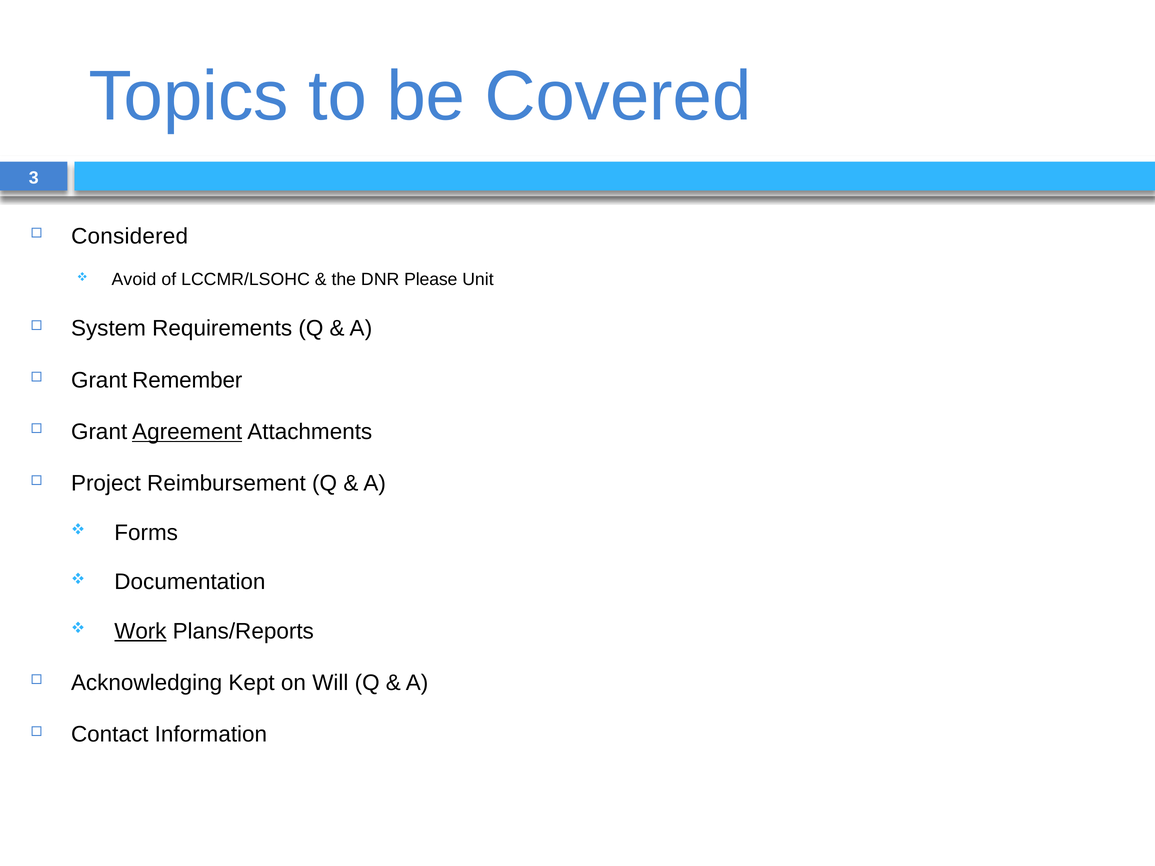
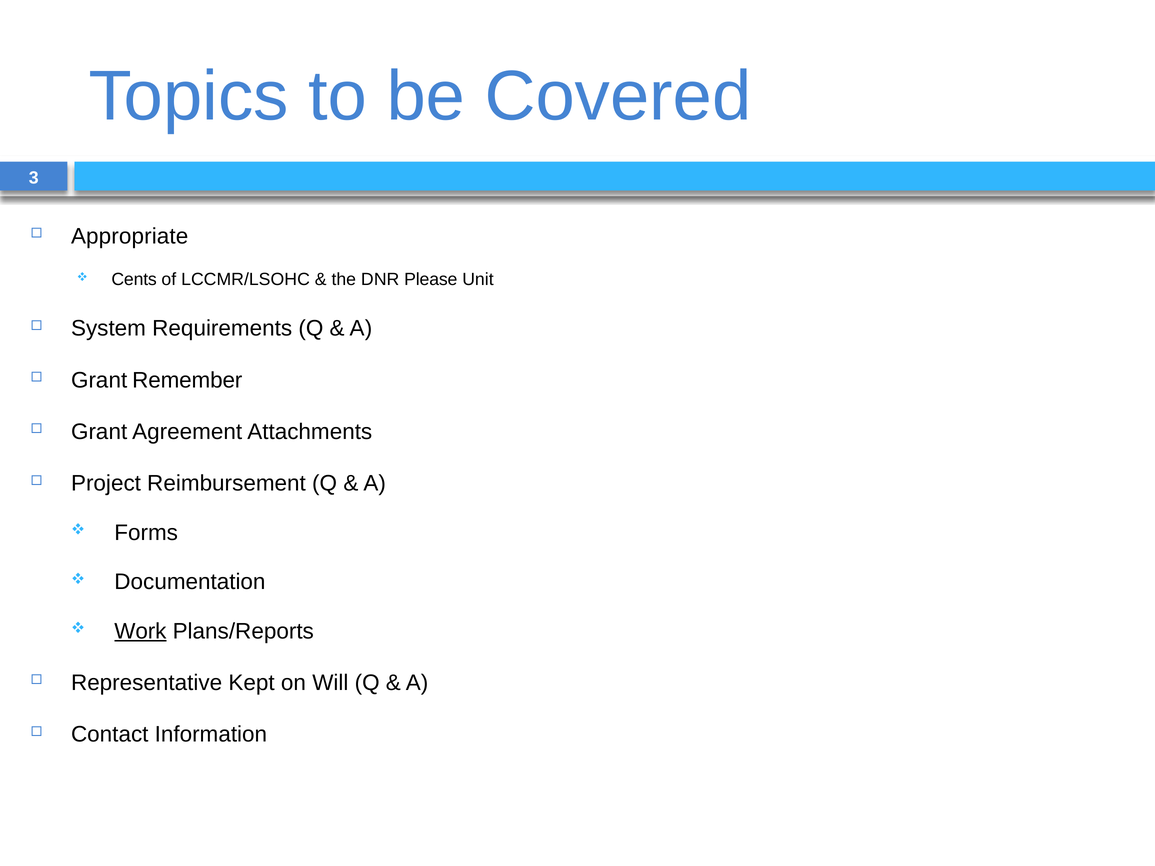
Considered: Considered -> Appropriate
Avoid: Avoid -> Cents
Agreement underline: present -> none
Acknowledging: Acknowledging -> Representative
